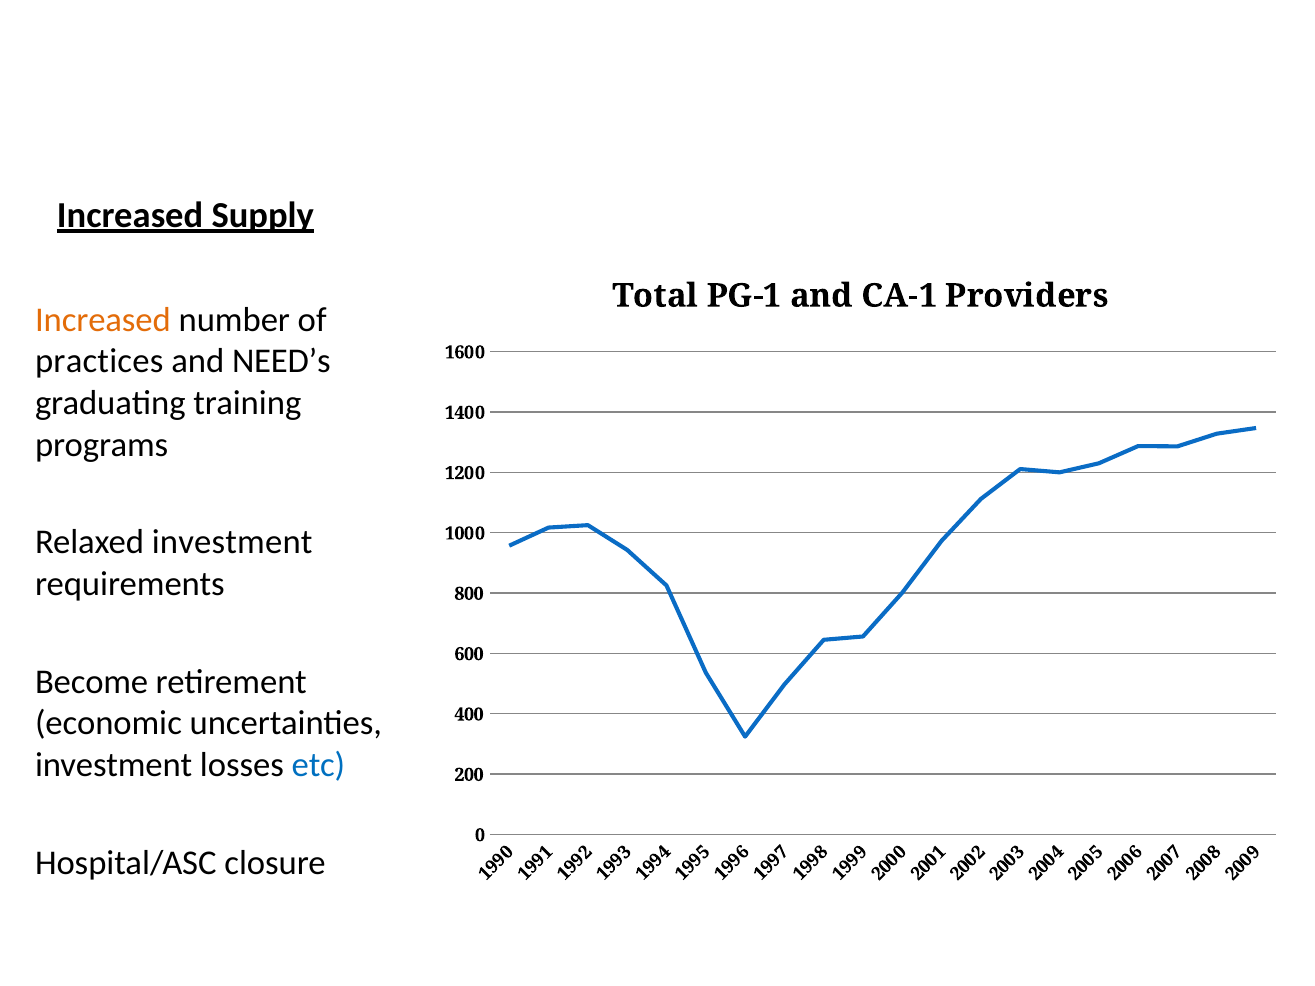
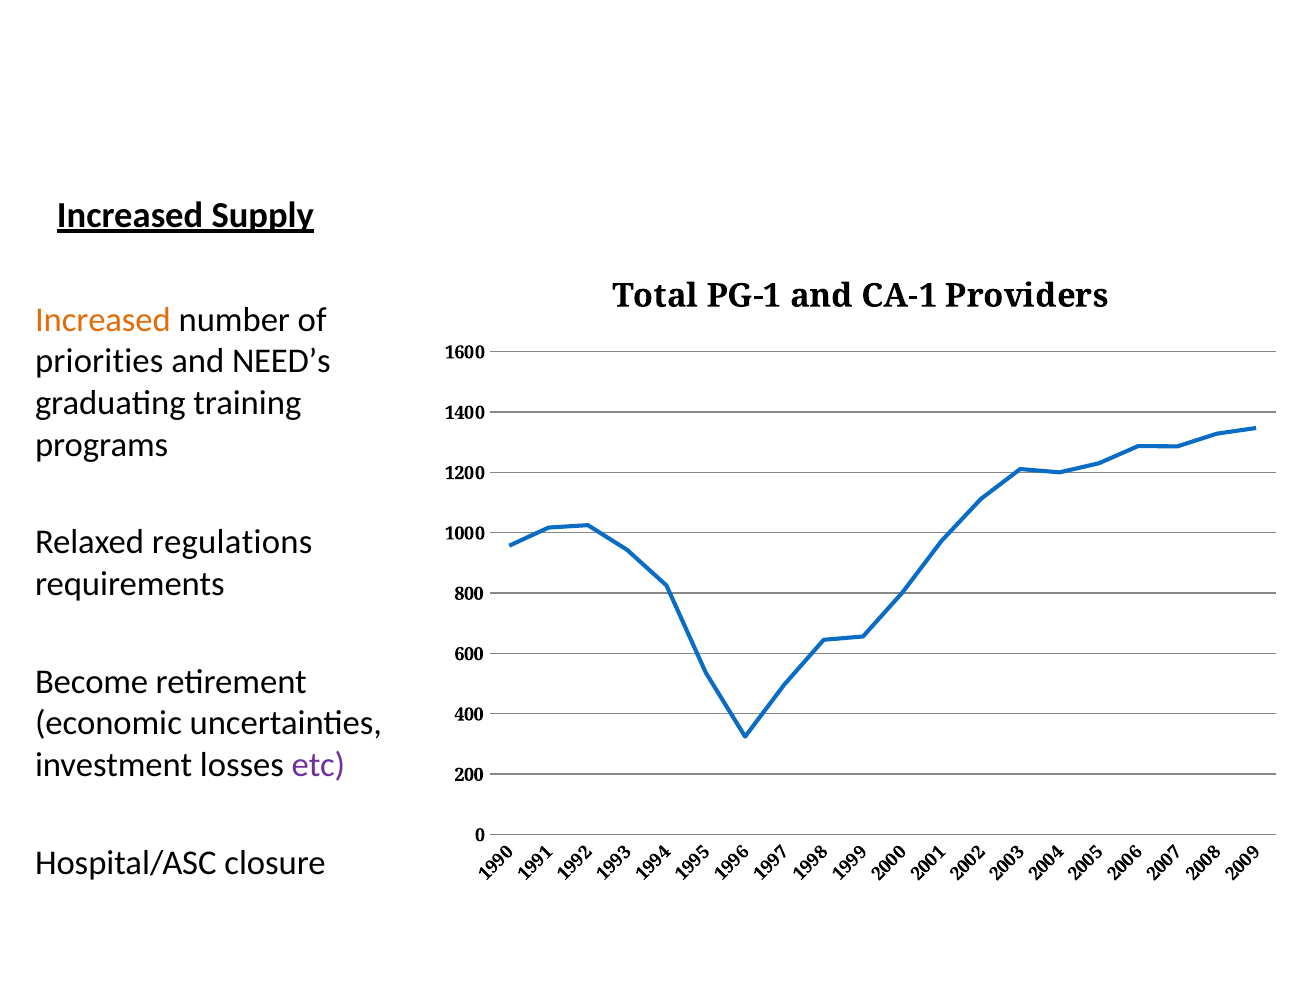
practices: practices -> priorities
Relaxed investment: investment -> regulations
etc colour: blue -> purple
